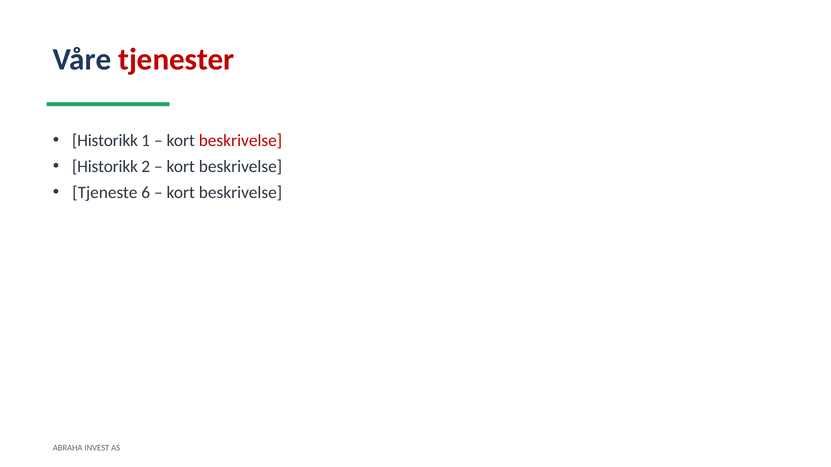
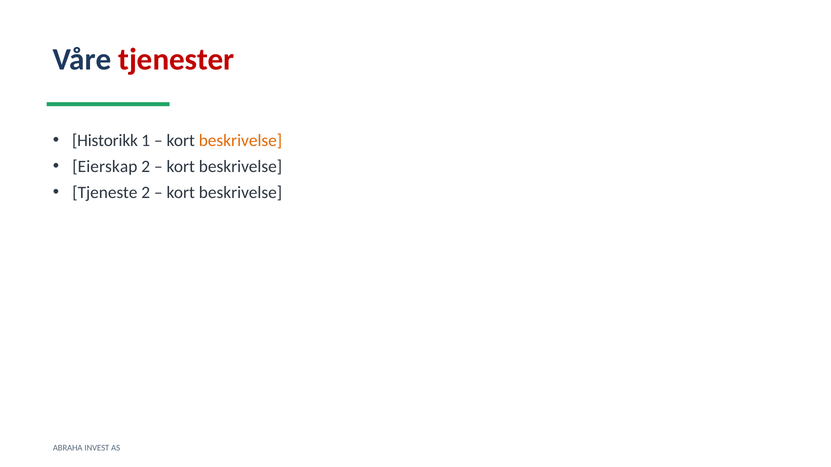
beskrivelse at (240, 141) colour: red -> orange
Historikk at (105, 167): Historikk -> Eierskap
Tjeneste 6: 6 -> 2
